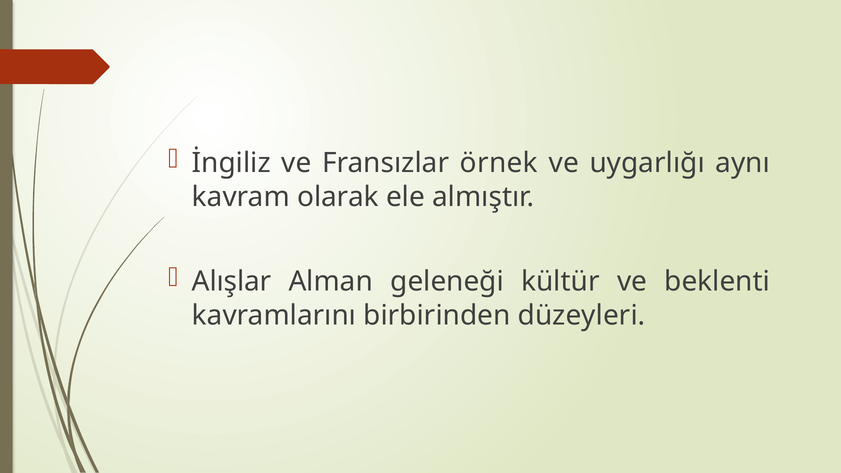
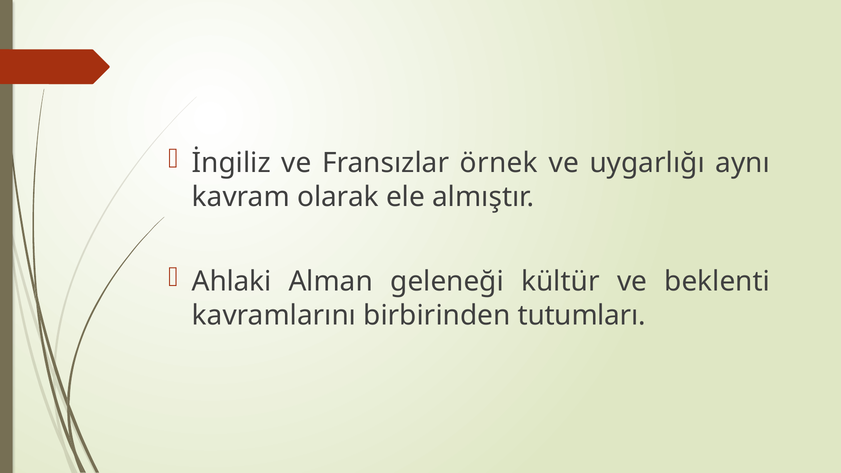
Alışlar: Alışlar -> Ahlaki
düzeyleri: düzeyleri -> tutumları
